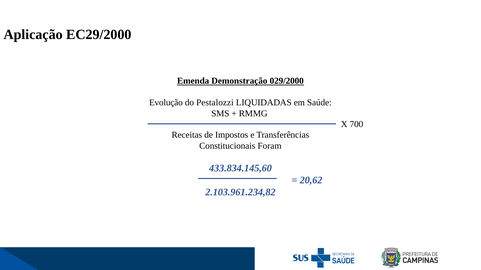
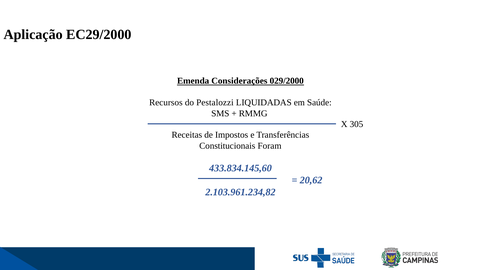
Demonstração: Demonstração -> Considerações
Evolução: Evolução -> Recursos
700: 700 -> 305
